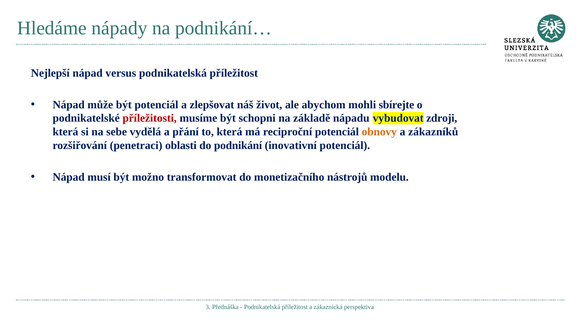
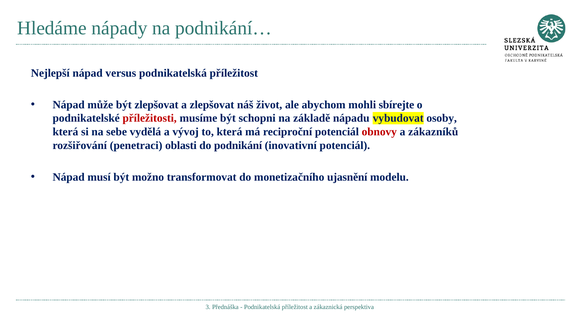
být potenciál: potenciál -> zlepšovat
zdroji: zdroji -> osoby
přání: přání -> vývoj
obnovy colour: orange -> red
nástrojů: nástrojů -> ujasnění
